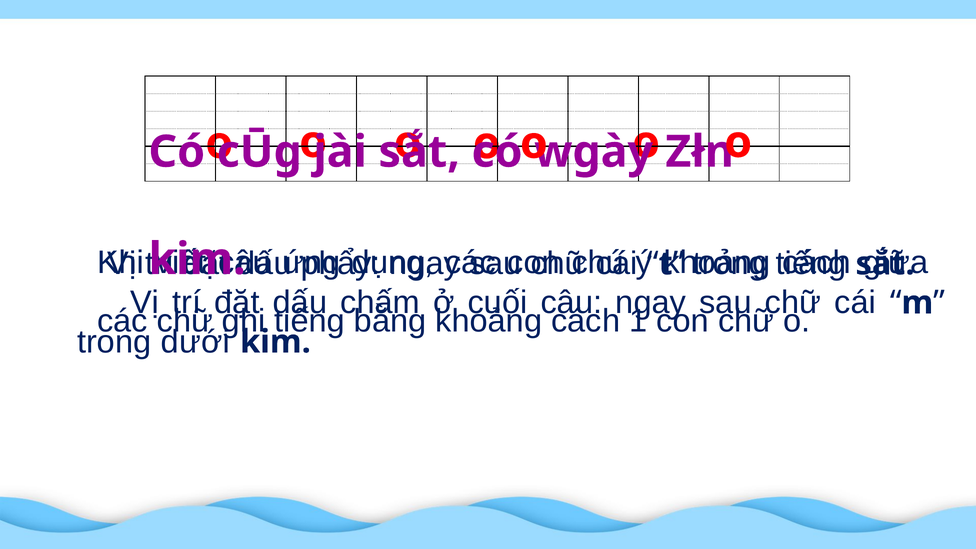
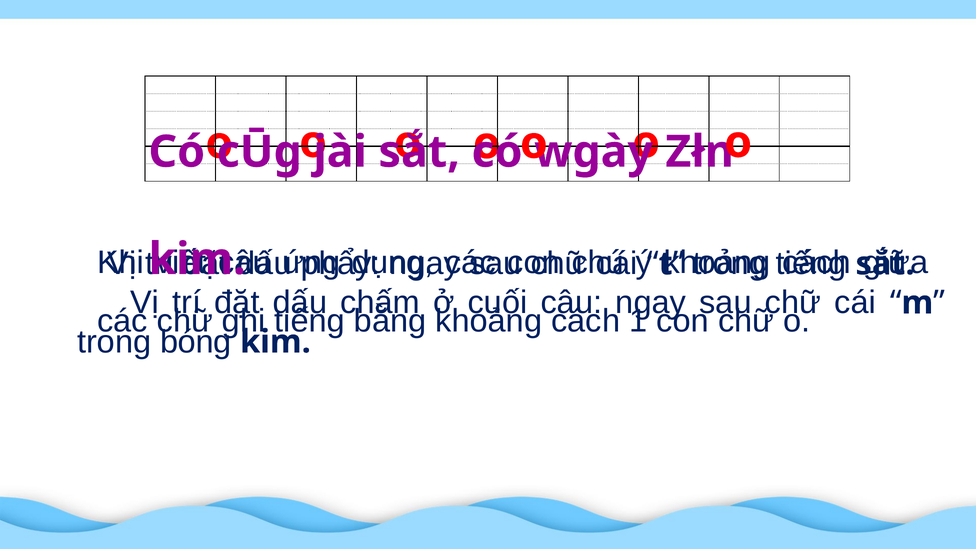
dưới: dưới -> bóng
